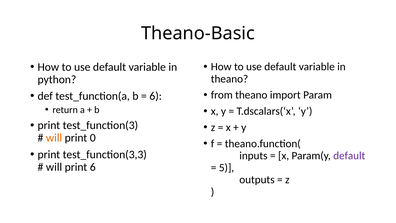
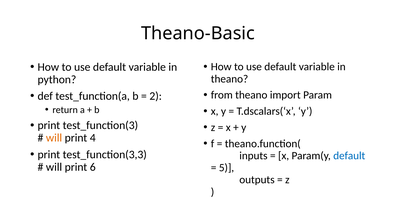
6 at (156, 96): 6 -> 2
0: 0 -> 4
default at (349, 156) colour: purple -> blue
